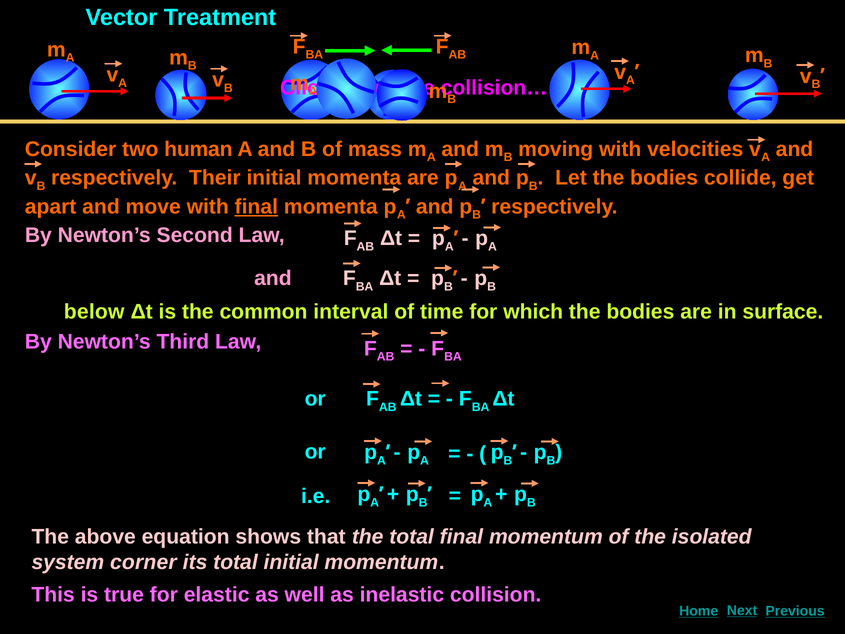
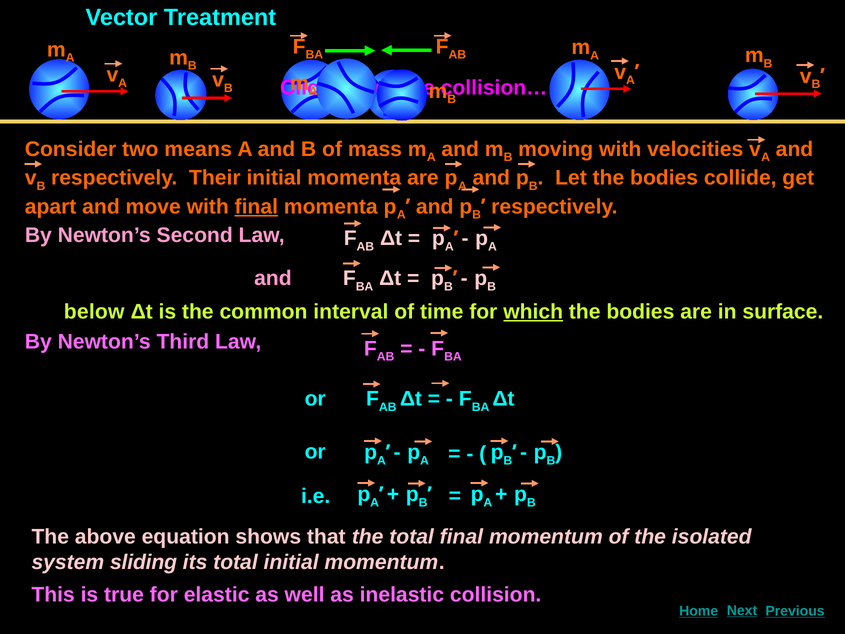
human: human -> means
which underline: none -> present
corner: corner -> sliding
